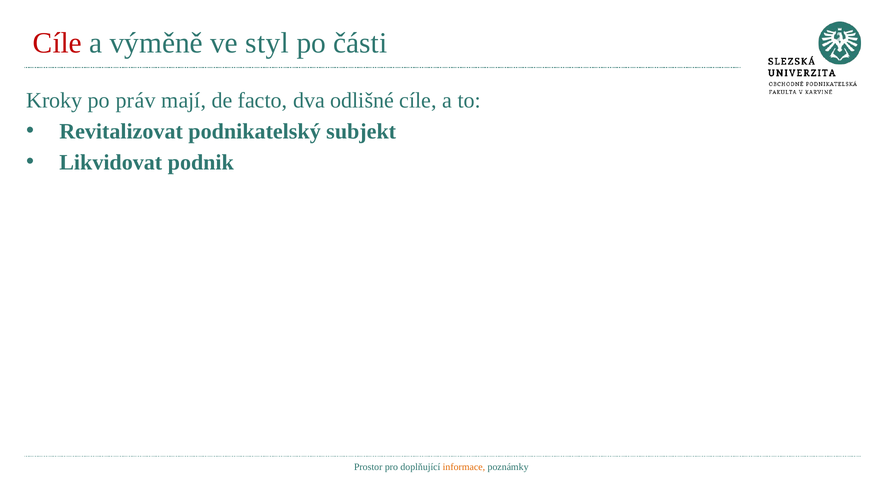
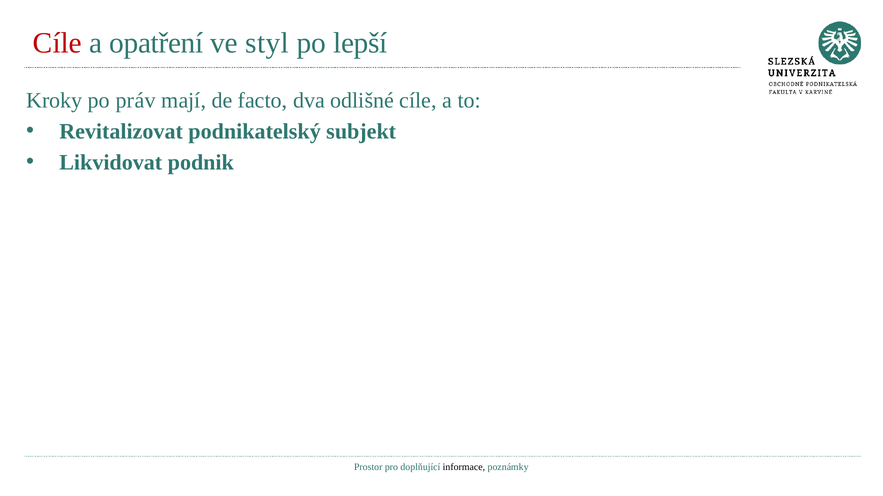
výměně: výměně -> opatření
části: části -> lepší
informace colour: orange -> black
